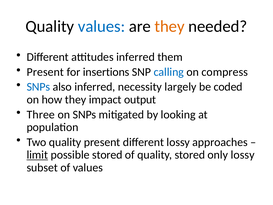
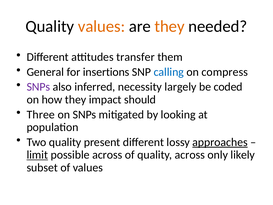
values at (102, 26) colour: blue -> orange
attitudes inferred: inferred -> transfer
Present at (45, 72): Present -> General
SNPs at (38, 87) colour: blue -> purple
output: output -> should
approaches underline: none -> present
possible stored: stored -> across
quality stored: stored -> across
only lossy: lossy -> likely
